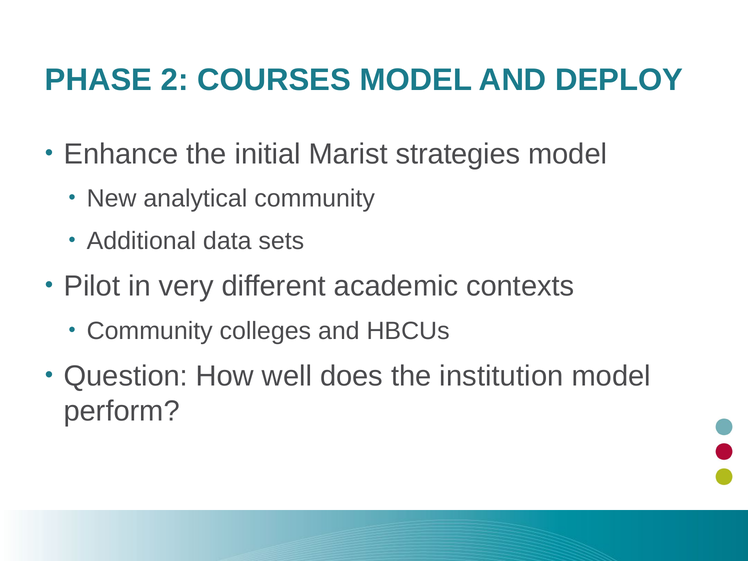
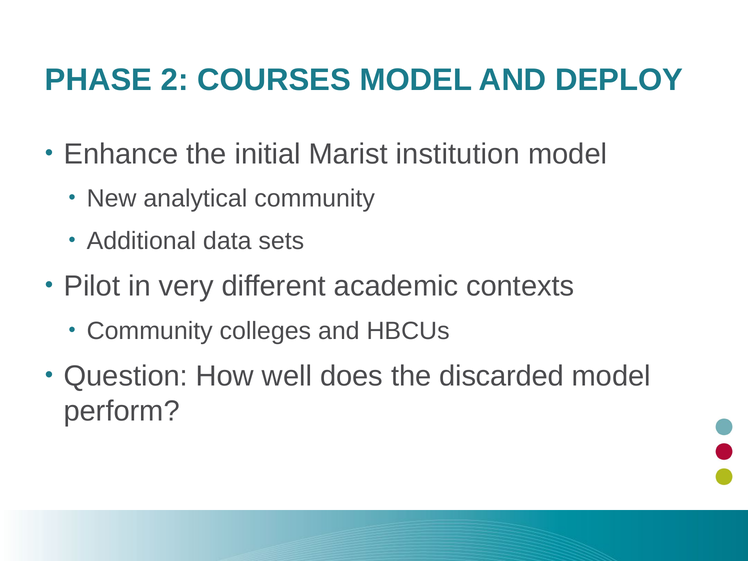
strategies: strategies -> institution
institution: institution -> discarded
